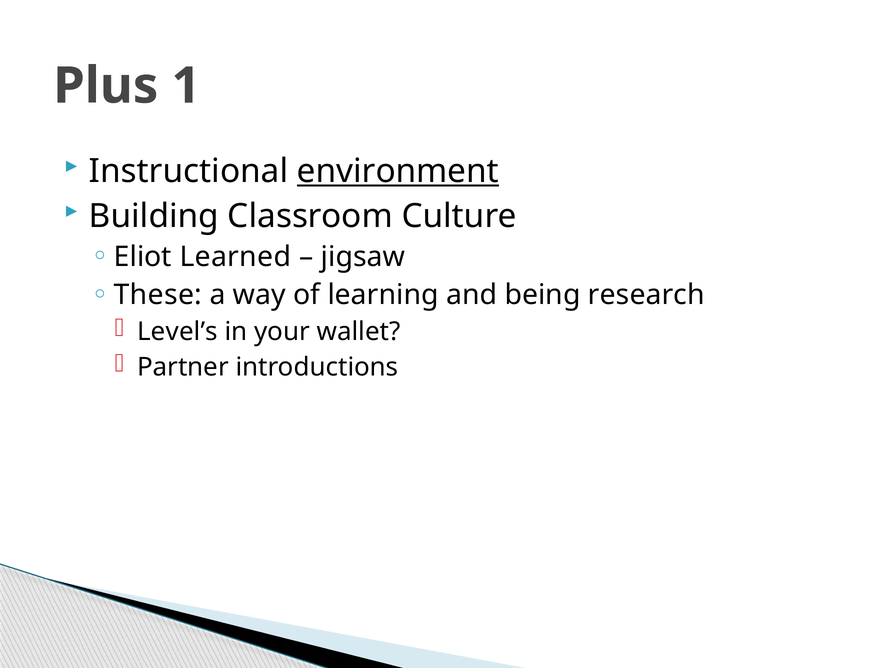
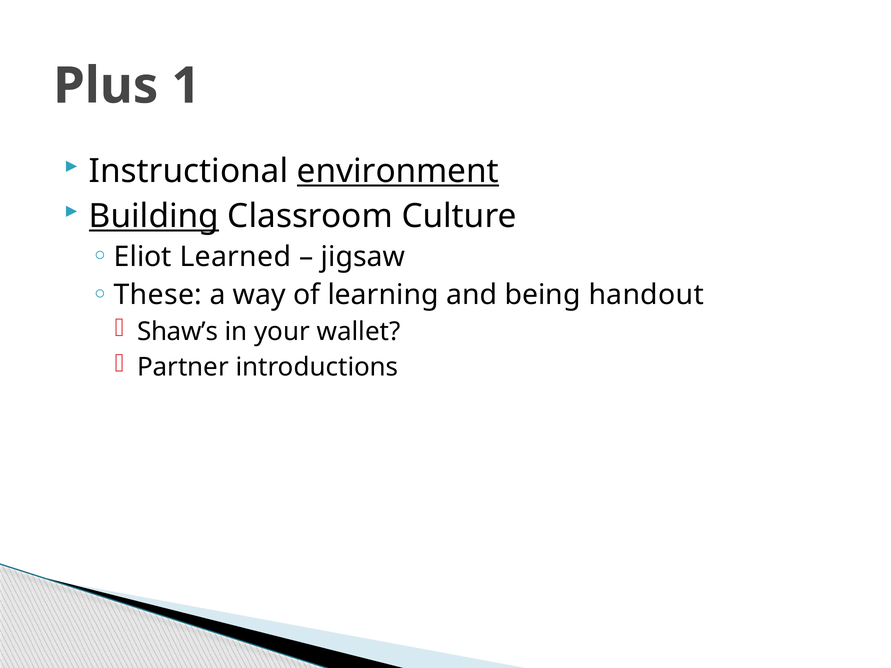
Building underline: none -> present
research: research -> handout
Level’s: Level’s -> Shaw’s
